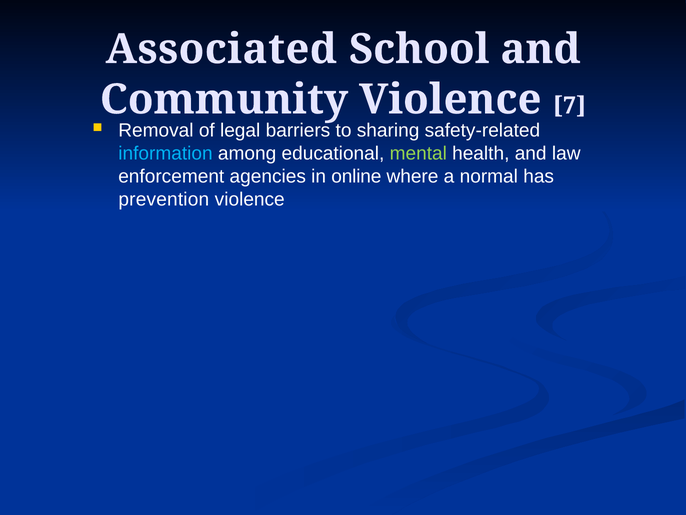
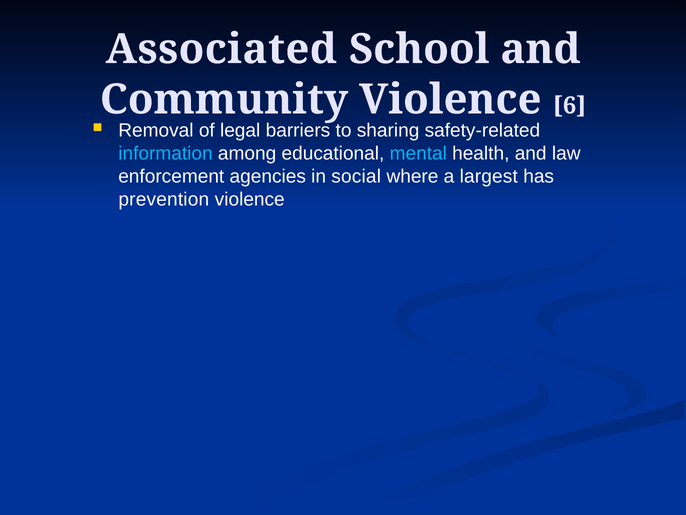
7: 7 -> 6
mental colour: light green -> light blue
online: online -> social
normal: normal -> largest
